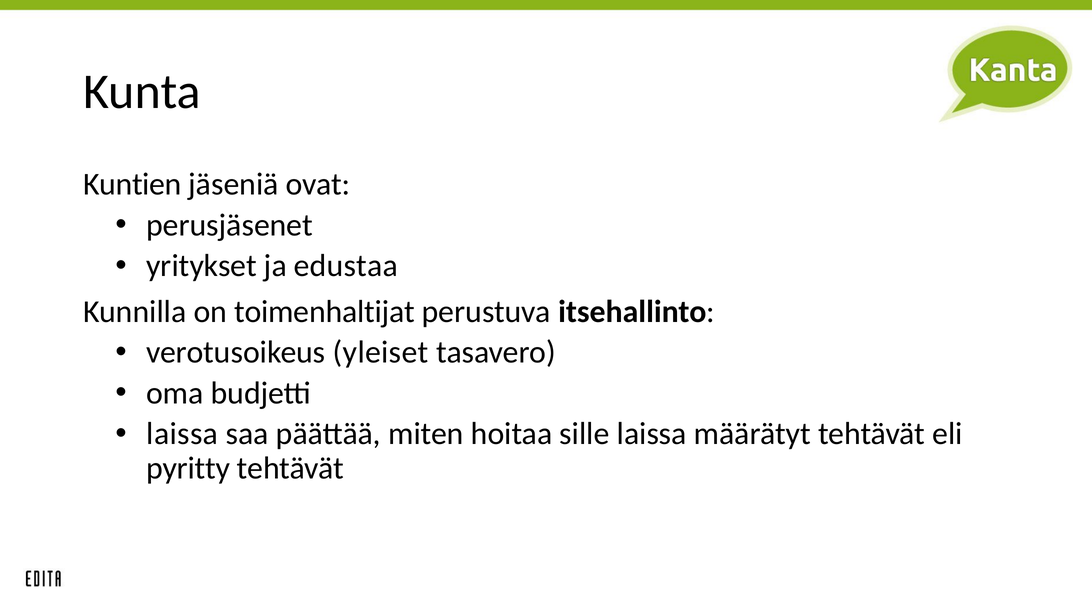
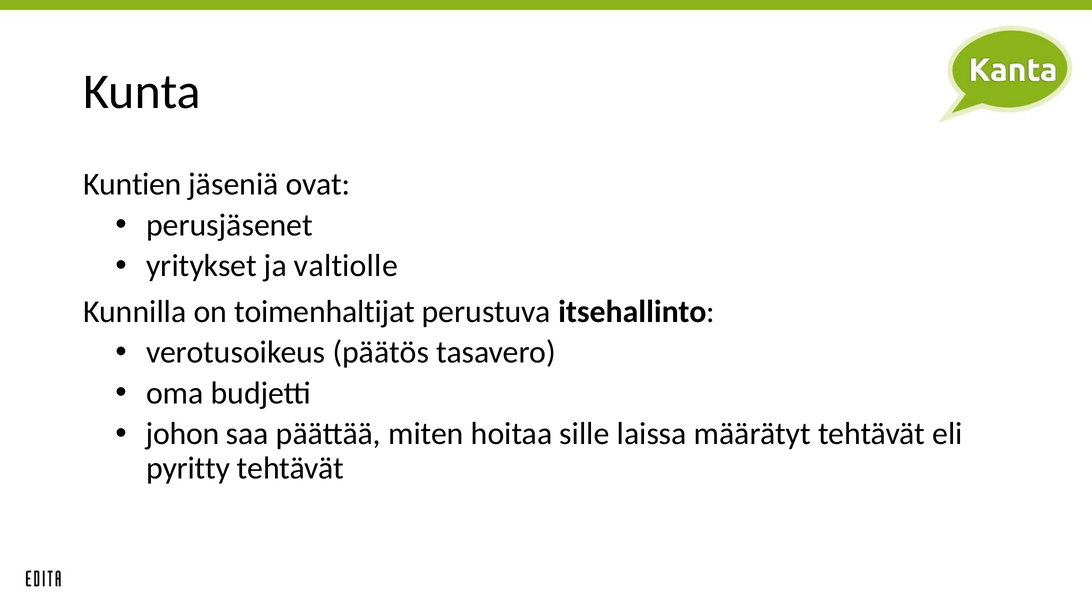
edustaa: edustaa -> valtiolle
yleiset: yleiset -> päätös
laissa at (182, 434): laissa -> johon
